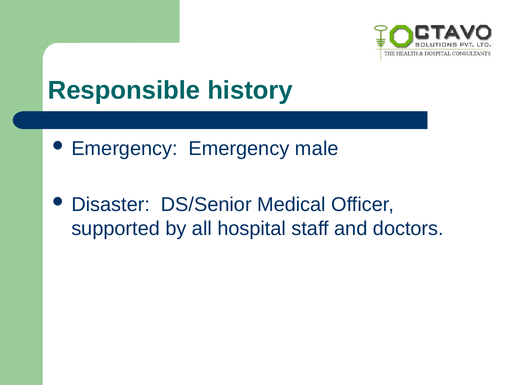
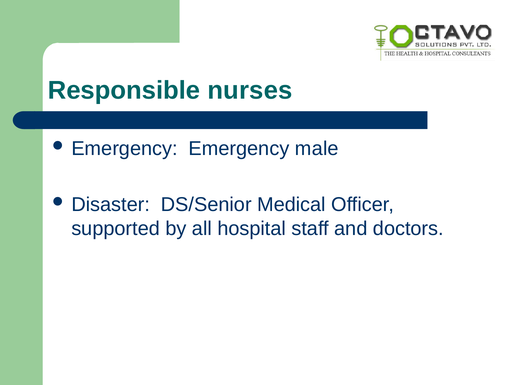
history: history -> nurses
